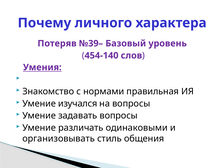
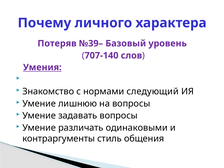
454-140: 454-140 -> 707-140
правильная: правильная -> следующий
изучался: изучался -> лишнюю
организовывать: организовывать -> контраргументы
